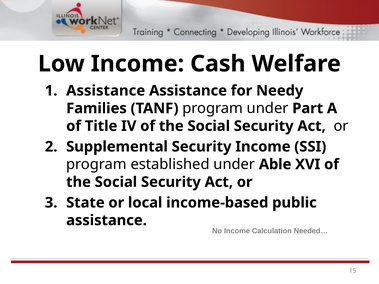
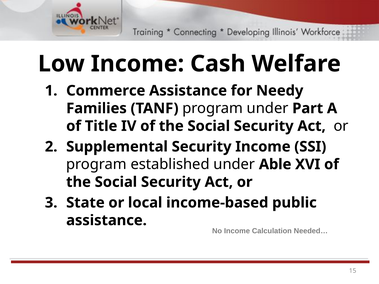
Assistance at (106, 91): Assistance -> Commerce
